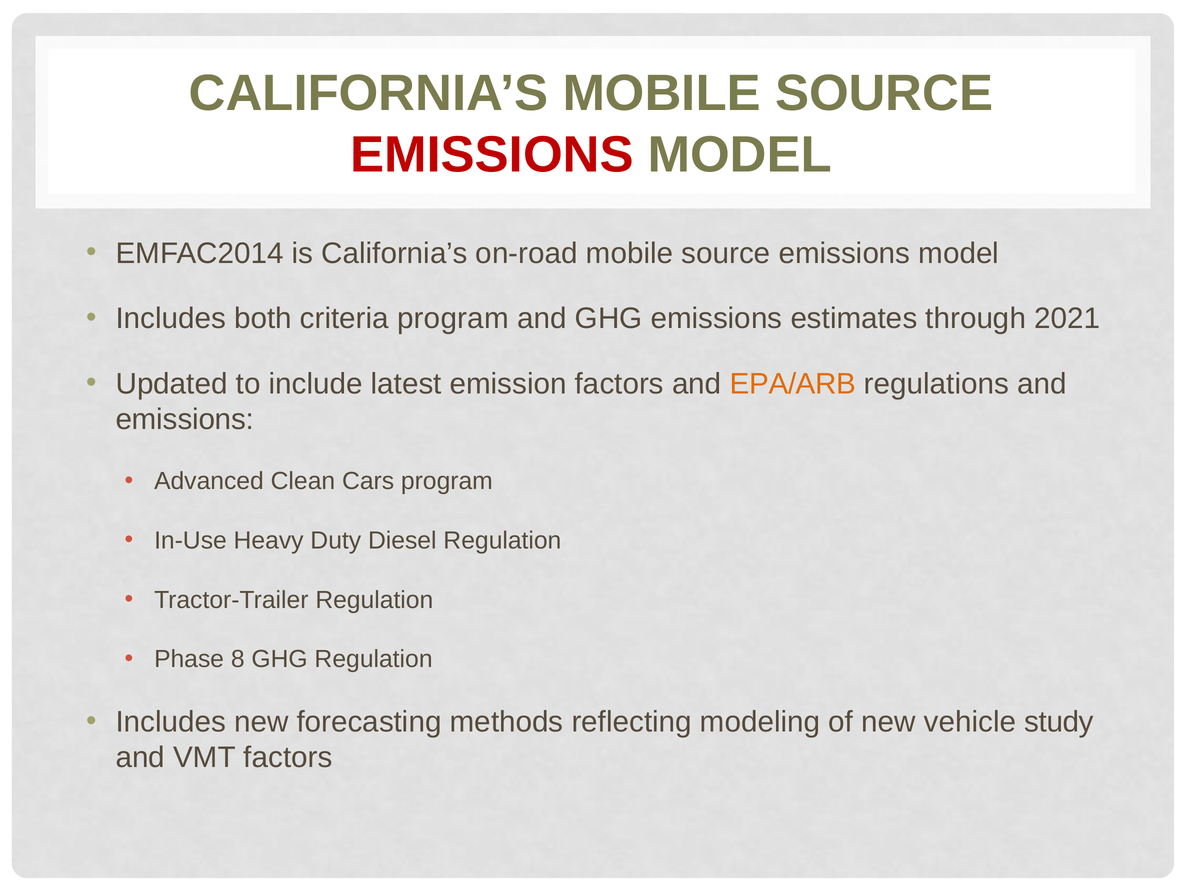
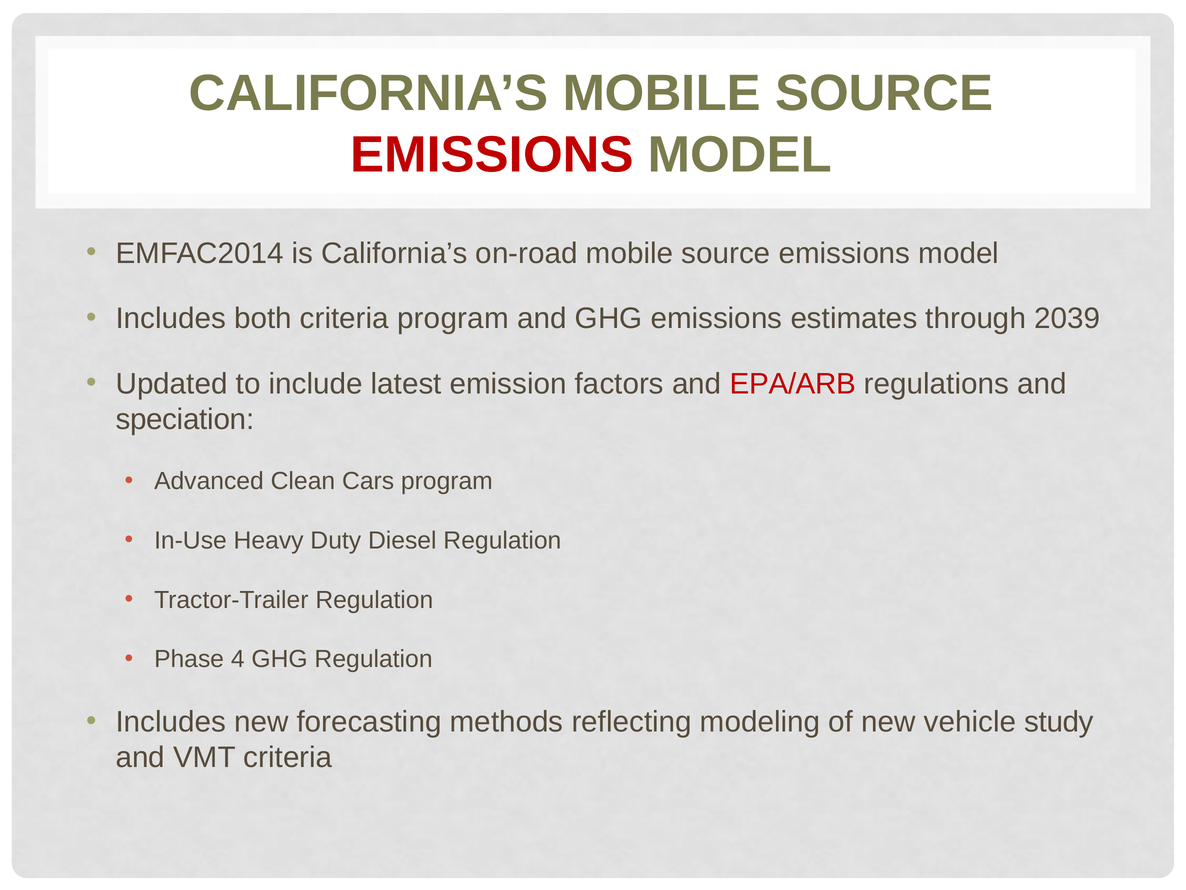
2021: 2021 -> 2039
EPA/ARB colour: orange -> red
emissions at (185, 419): emissions -> speciation
8: 8 -> 4
VMT factors: factors -> criteria
